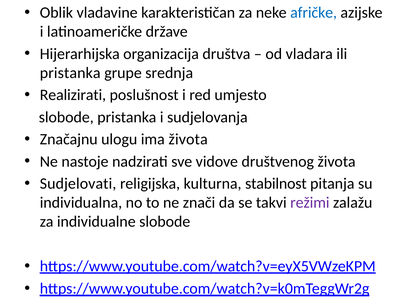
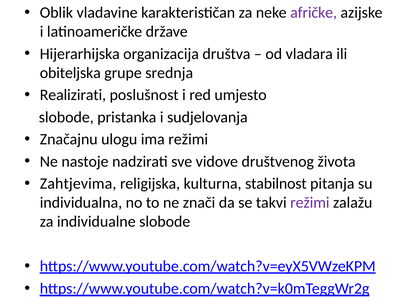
afričke colour: blue -> purple
pristanka at (70, 73): pristanka -> obiteljska
ima života: života -> režimi
Sudjelovati: Sudjelovati -> Zahtjevima
